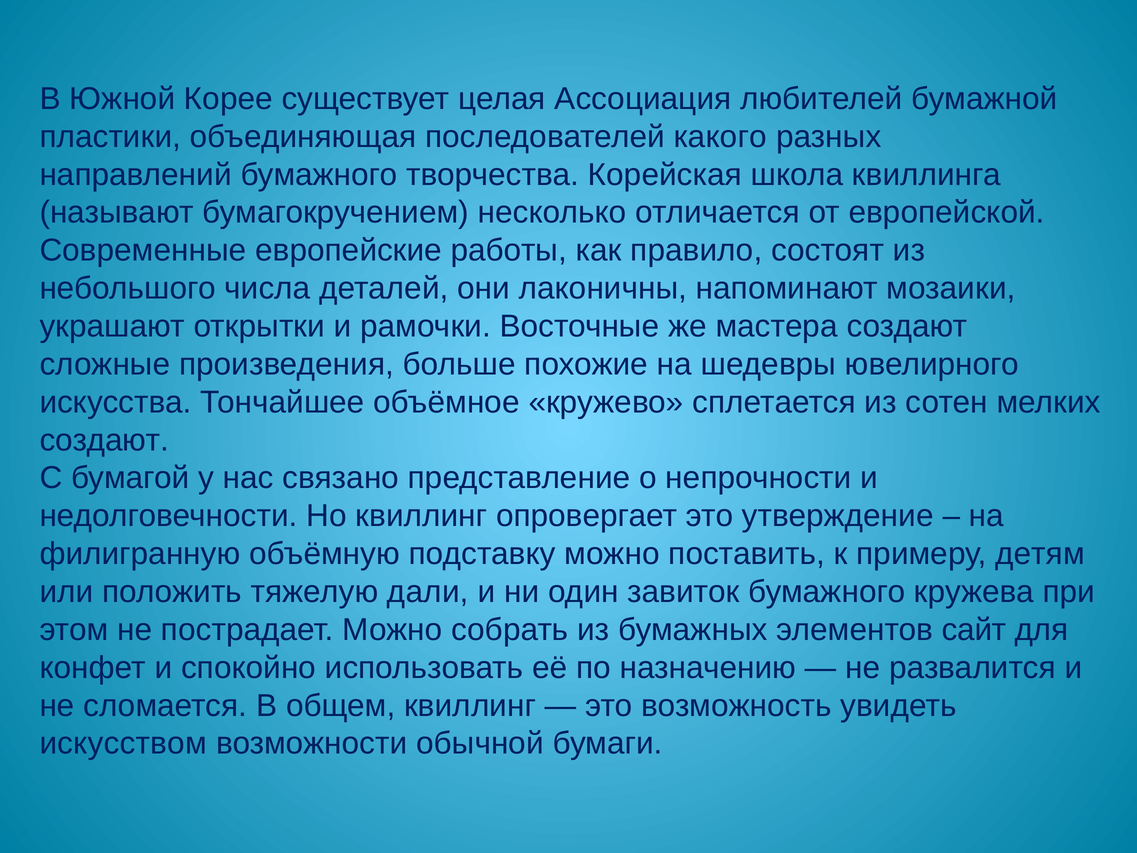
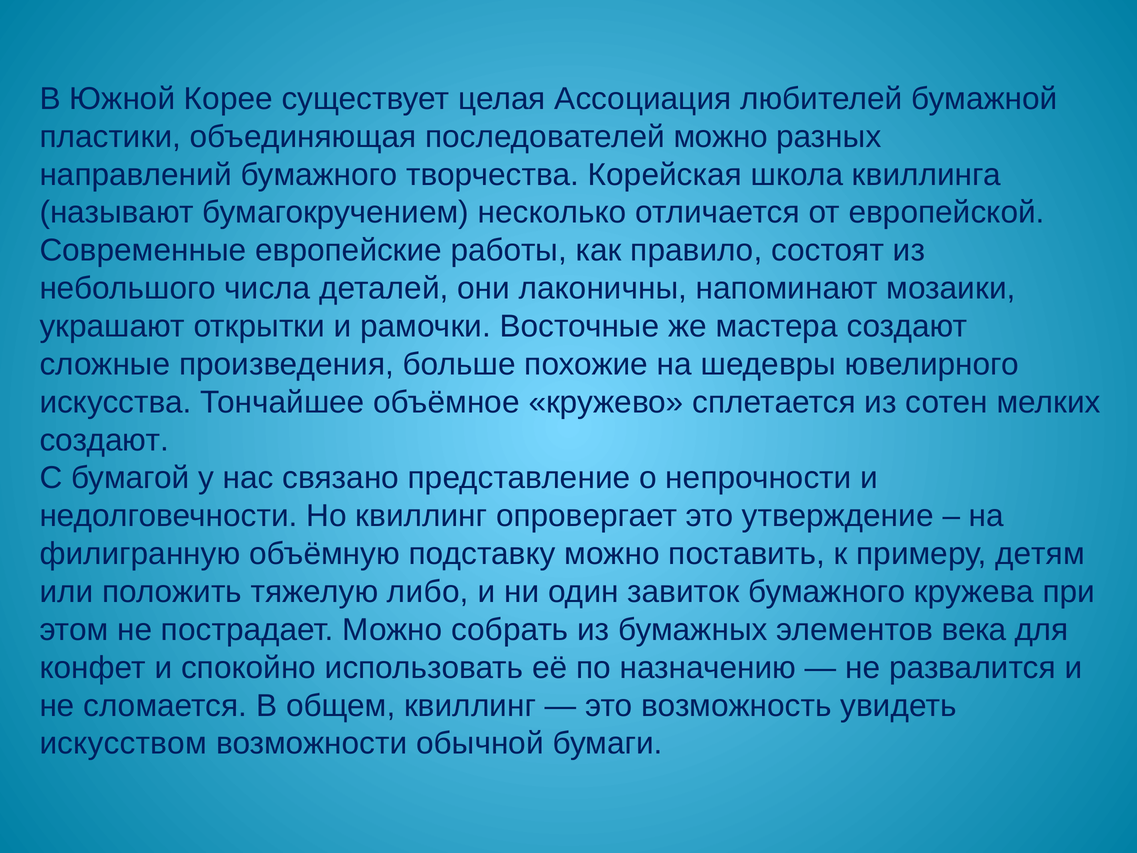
последователей какого: какого -> можно
дали: дали -> либо
сайт: сайт -> века
